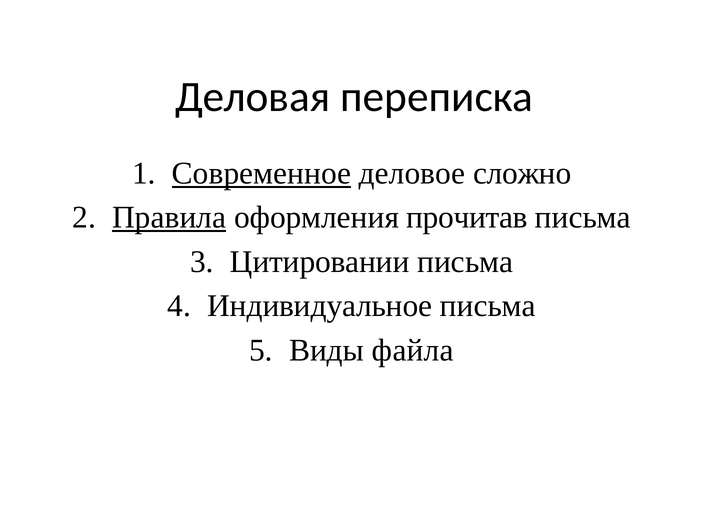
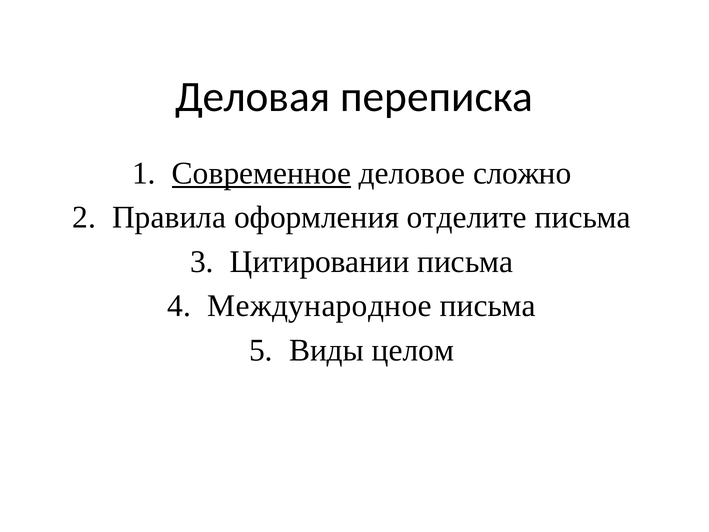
Правила underline: present -> none
прочитав: прочитав -> отделите
Индивидуальное: Индивидуальное -> Международное
файла: файла -> целом
